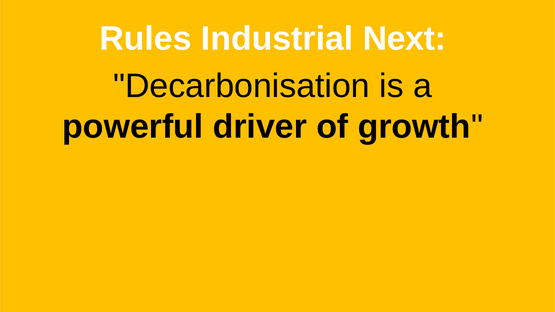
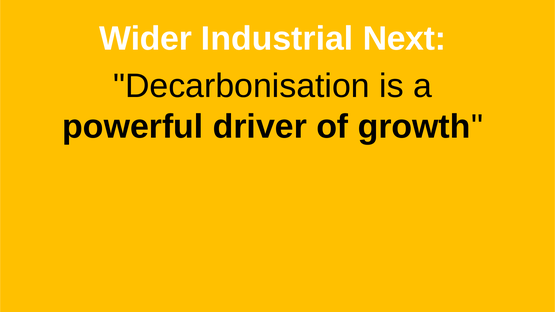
Rules: Rules -> Wider
